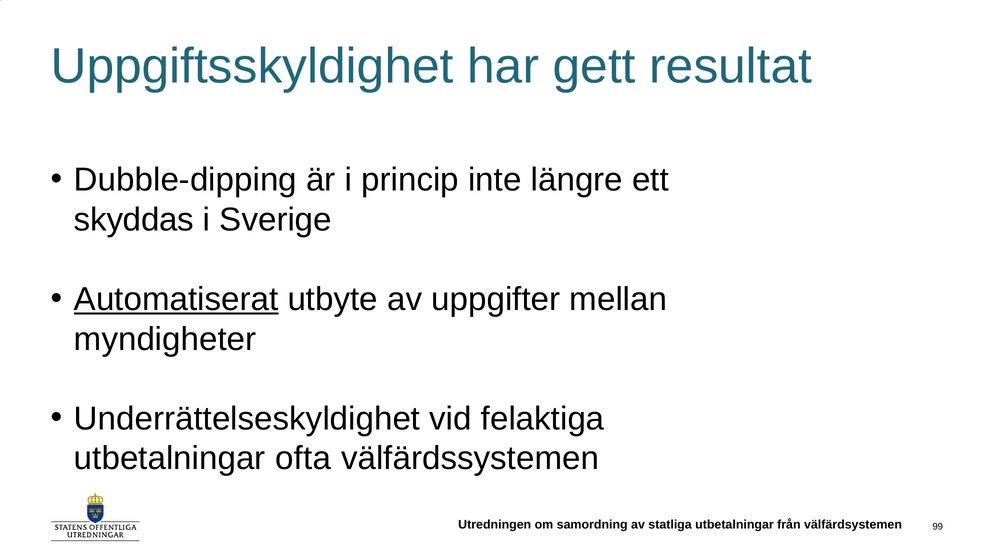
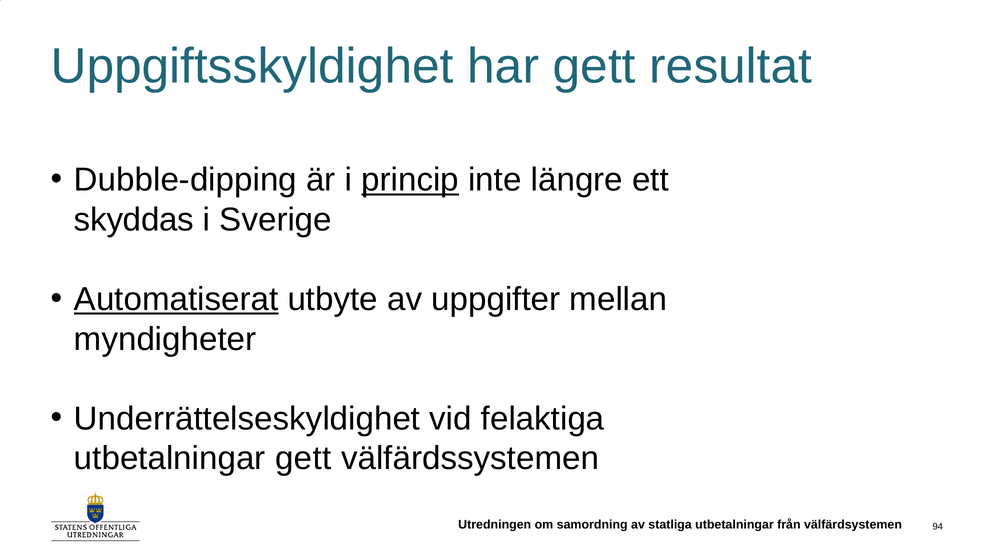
princip underline: none -> present
utbetalningar ofta: ofta -> gett
99: 99 -> 94
